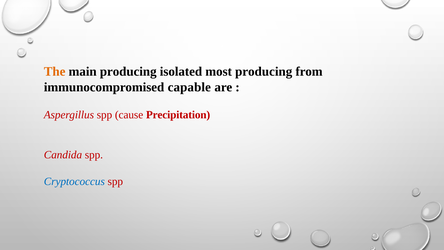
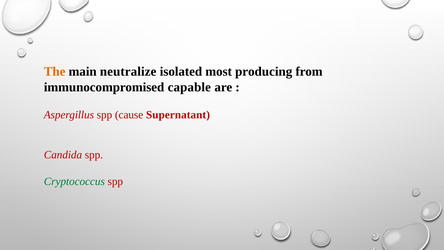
main producing: producing -> neutralize
Precipitation: Precipitation -> Supernatant
Cryptococcus colour: blue -> green
